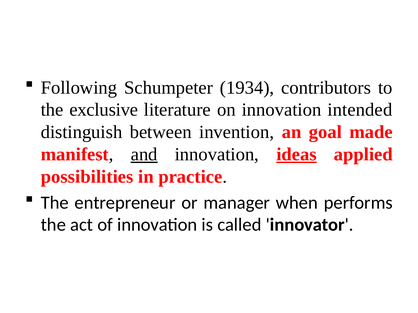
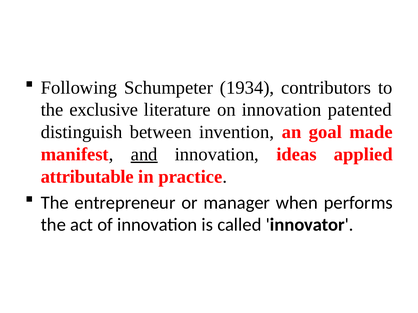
intended: intended -> patented
ideas underline: present -> none
possibilities: possibilities -> attributable
